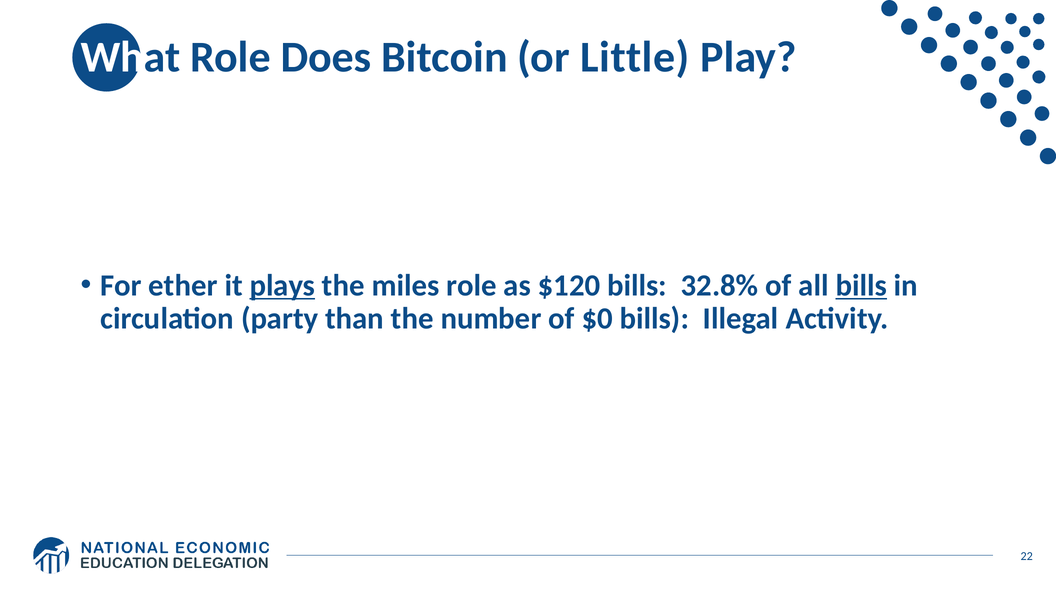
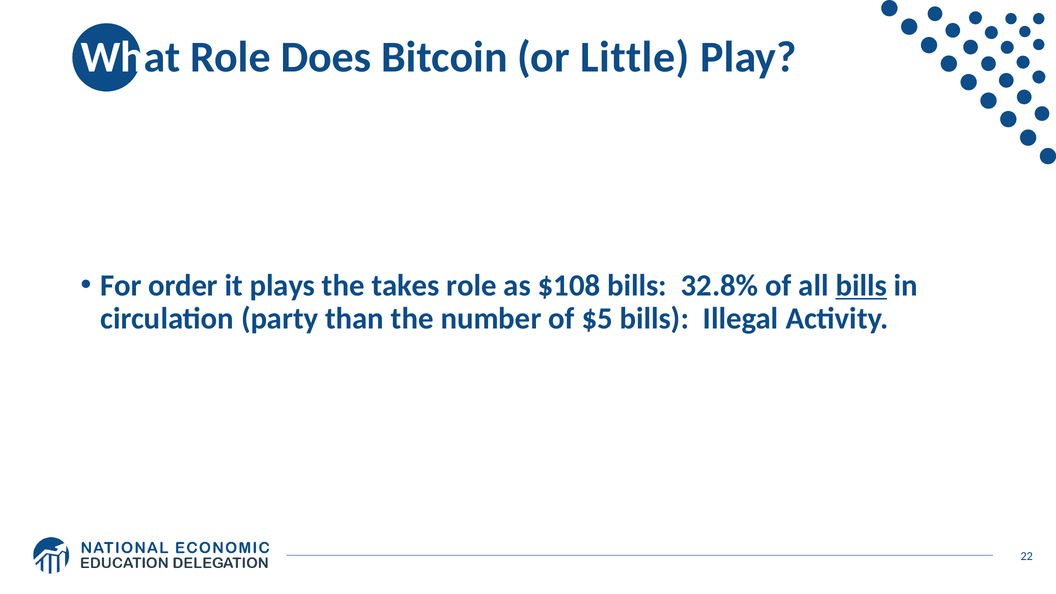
ether: ether -> order
plays underline: present -> none
miles: miles -> takes
$120: $120 -> $108
$0: $0 -> $5
